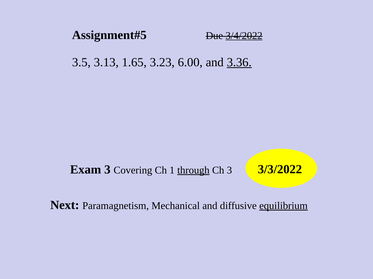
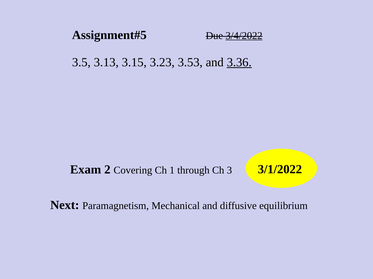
1.65: 1.65 -> 3.15
6.00: 6.00 -> 3.53
Exam 3: 3 -> 2
through underline: present -> none
3/3/2022: 3/3/2022 -> 3/1/2022
equilibrium underline: present -> none
